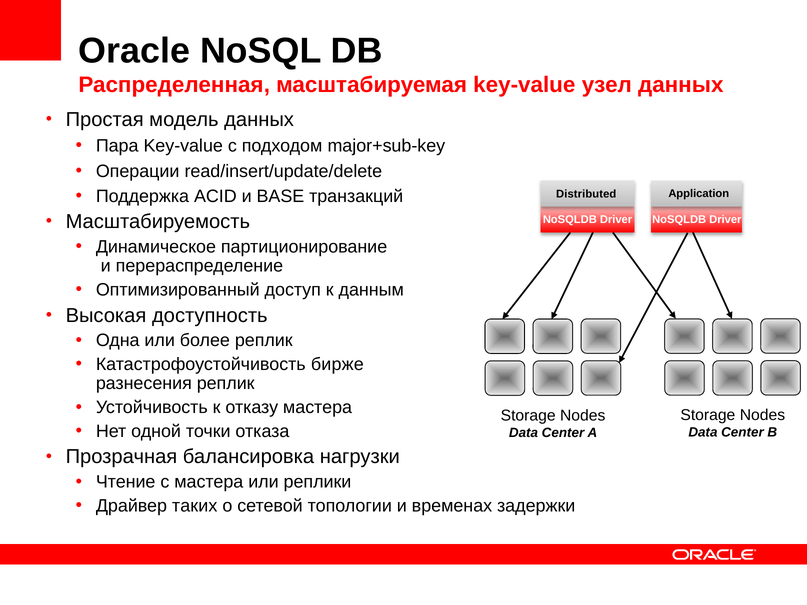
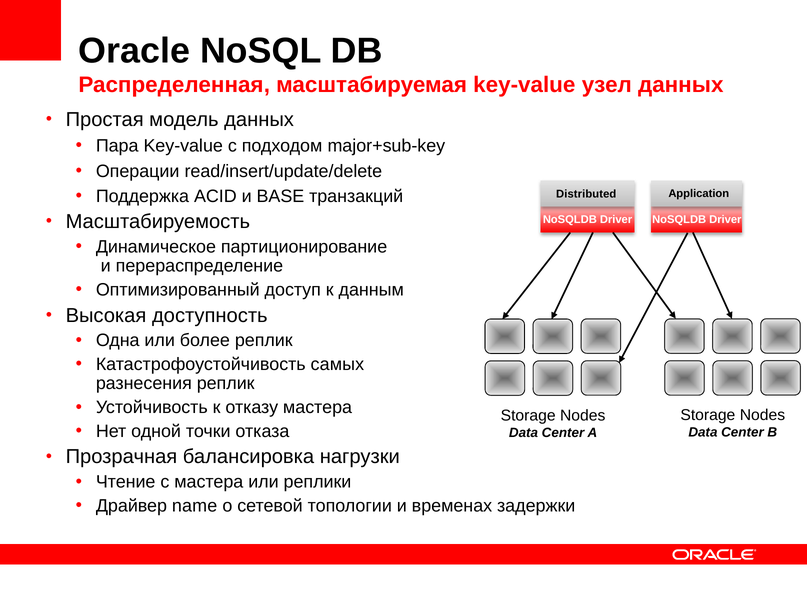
бирже: бирже -> самых
таких: таких -> name
